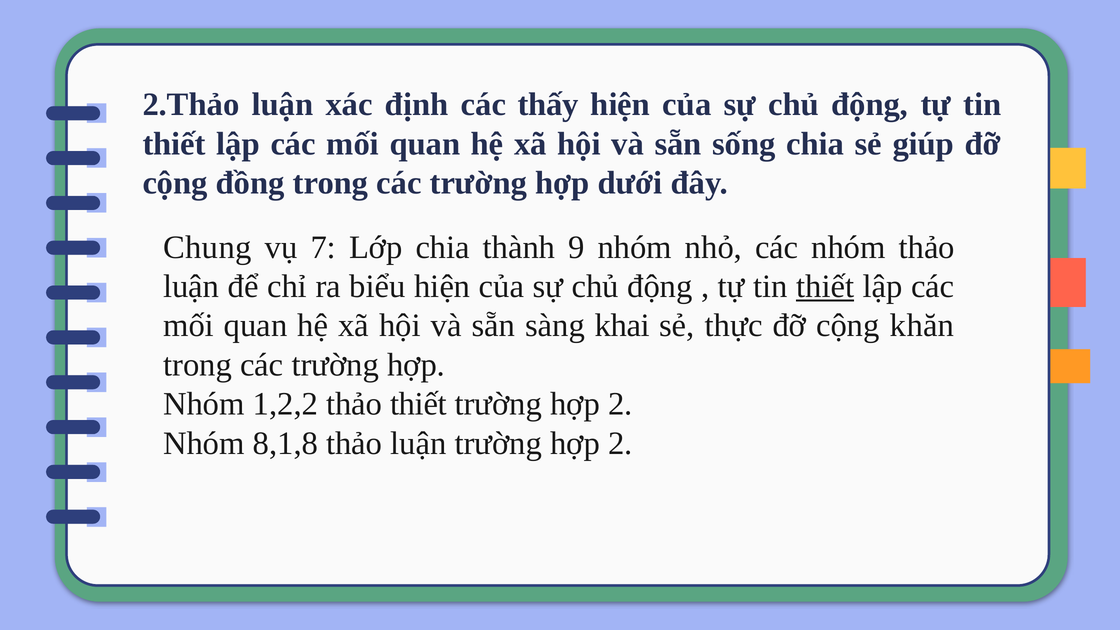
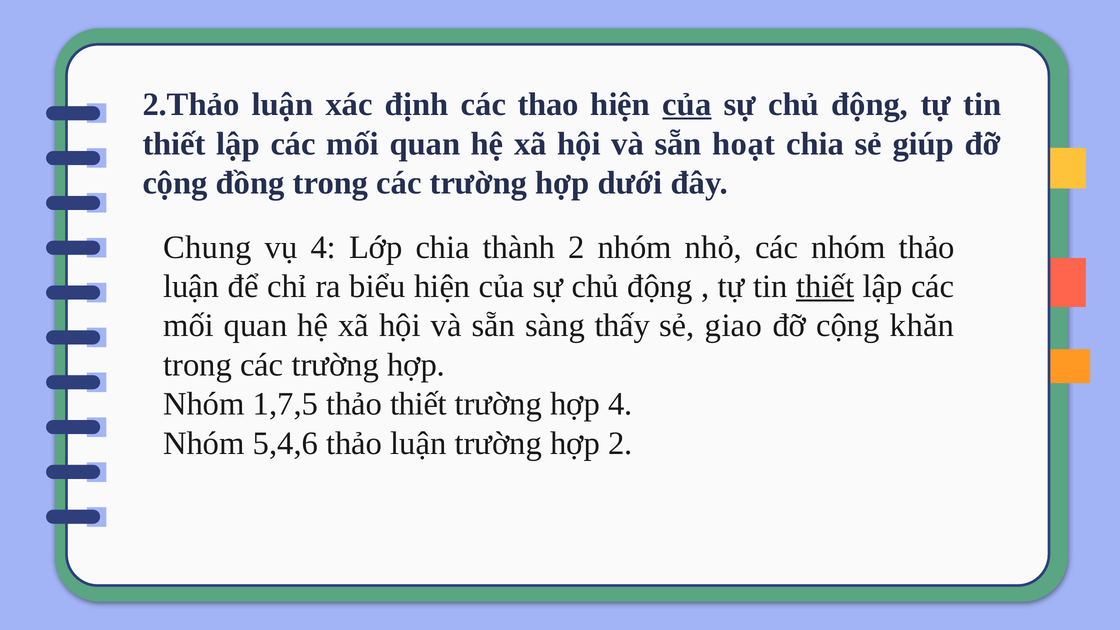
thấy: thấy -> thao
của at (687, 105) underline: none -> present
sống: sống -> hoạt
vụ 7: 7 -> 4
thành 9: 9 -> 2
khai: khai -> thấy
thực: thực -> giao
1,2,2: 1,2,2 -> 1,7,5
2 at (620, 404): 2 -> 4
8,1,8: 8,1,8 -> 5,4,6
